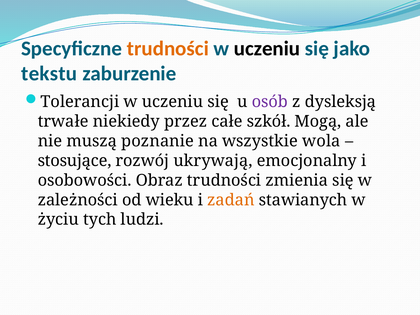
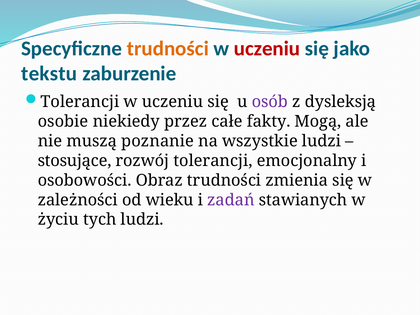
uczeniu at (267, 48) colour: black -> red
trwałe: trwałe -> osobie
szkół: szkół -> fakty
wszystkie wola: wola -> ludzi
rozwój ukrywają: ukrywają -> tolerancji
zadań colour: orange -> purple
